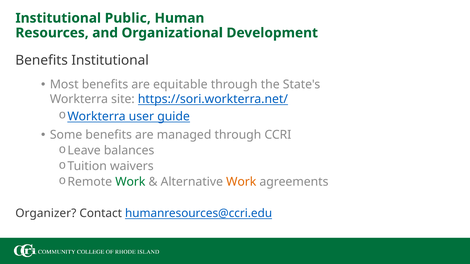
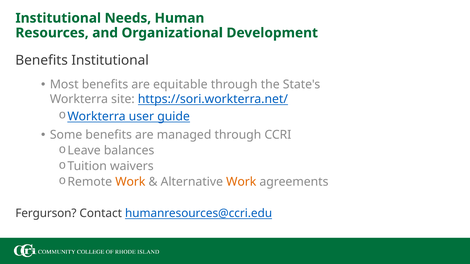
Public: Public -> Needs
Work at (130, 182) colour: green -> orange
Organizer: Organizer -> Fergurson
